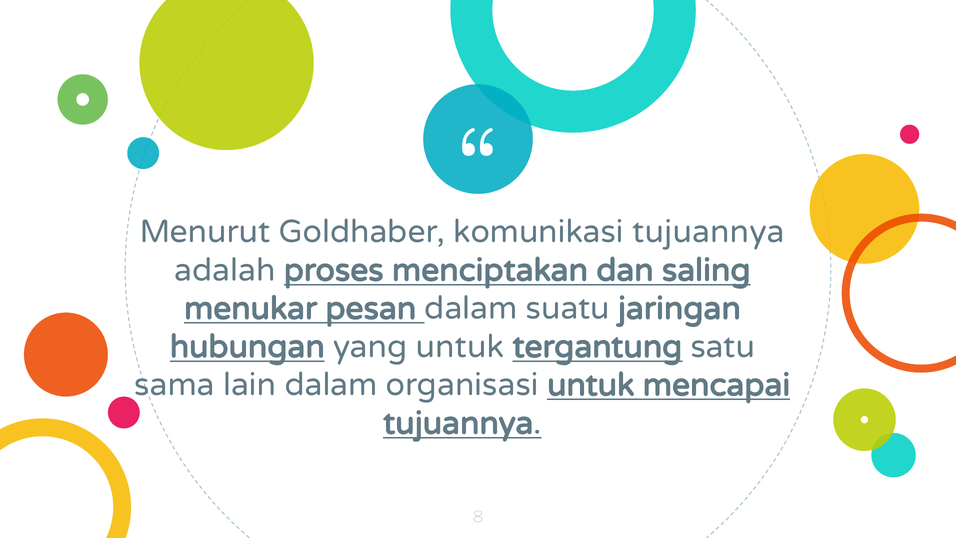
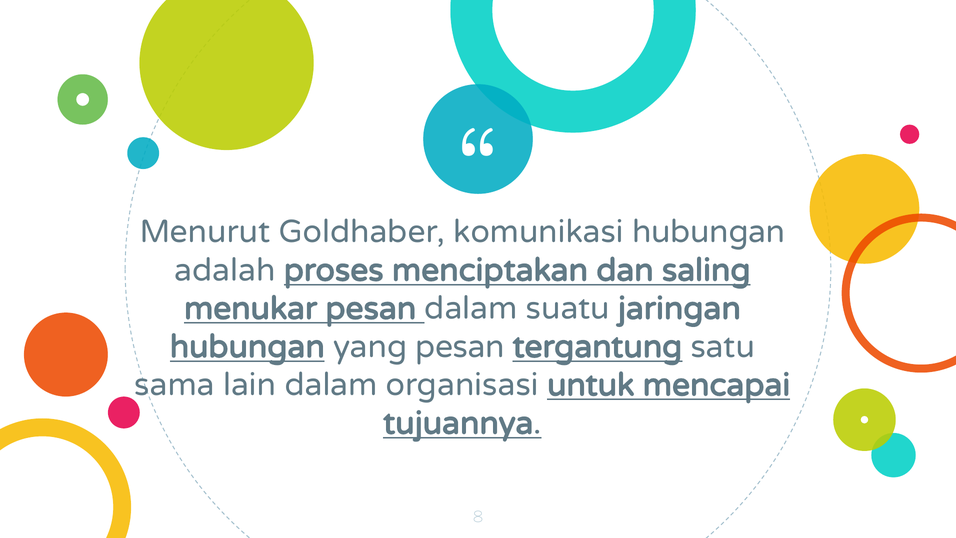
komunikasi tujuannya: tujuannya -> hubungan
yang untuk: untuk -> pesan
